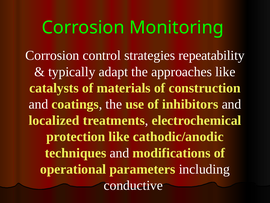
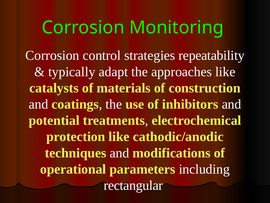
localized: localized -> potential
conductive: conductive -> rectangular
